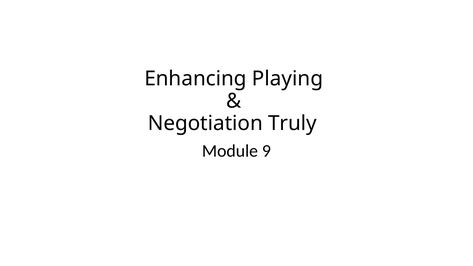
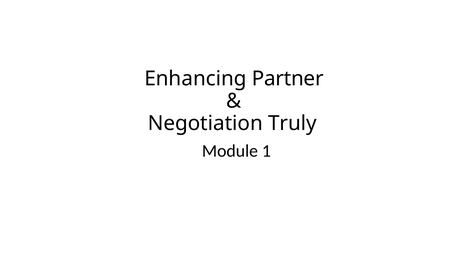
Playing: Playing -> Partner
9: 9 -> 1
